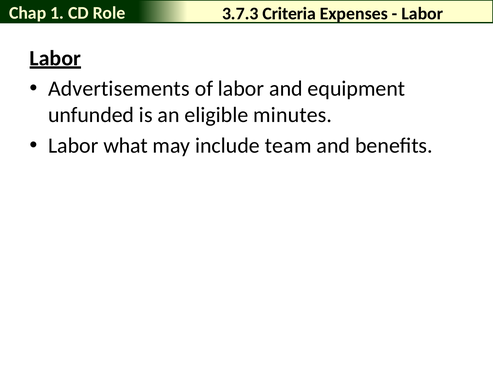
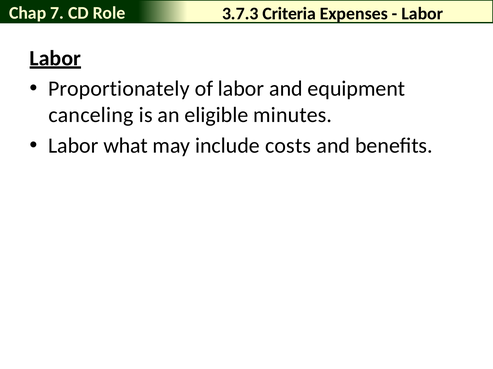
1: 1 -> 7
Advertisements: Advertisements -> Proportionately
unfunded: unfunded -> canceling
team: team -> costs
